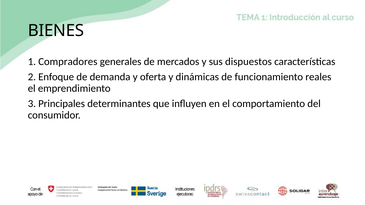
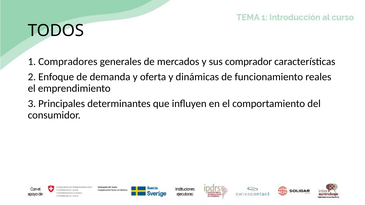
BIENES: BIENES -> TODOS
dispuestos: dispuestos -> comprador
